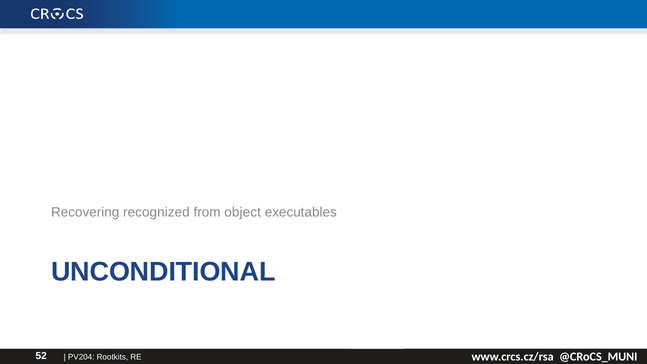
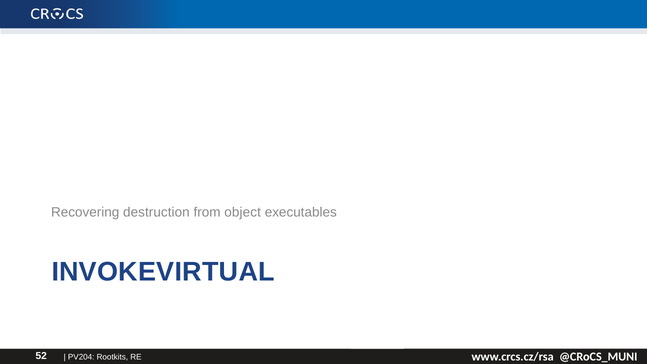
recognized: recognized -> destruction
UNCONDITIONAL: UNCONDITIONAL -> INVOKEVIRTUAL
